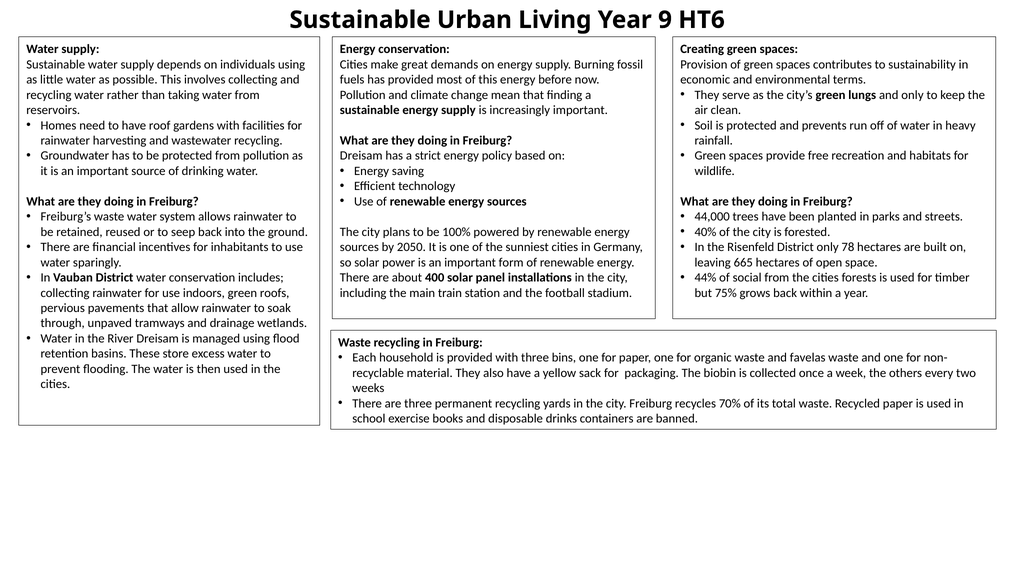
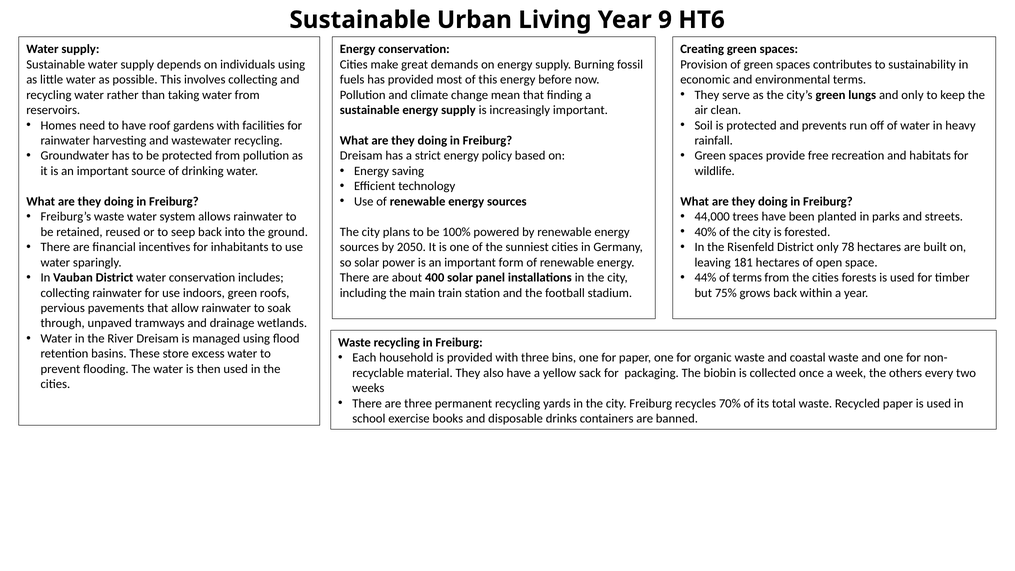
665: 665 -> 181
of social: social -> terms
favelas: favelas -> coastal
